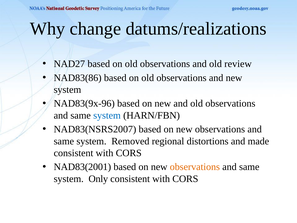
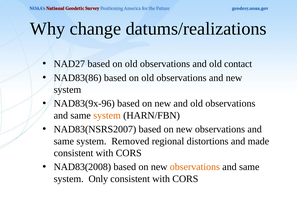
review: review -> contact
system at (107, 115) colour: blue -> orange
NAD83(2001: NAD83(2001 -> NAD83(2008
